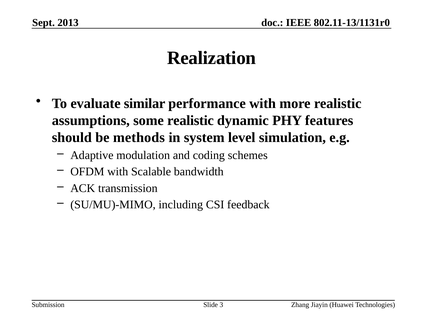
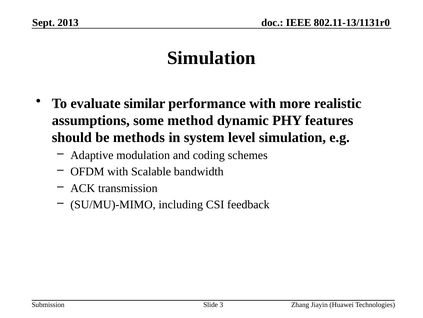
Realization at (212, 58): Realization -> Simulation
some realistic: realistic -> method
